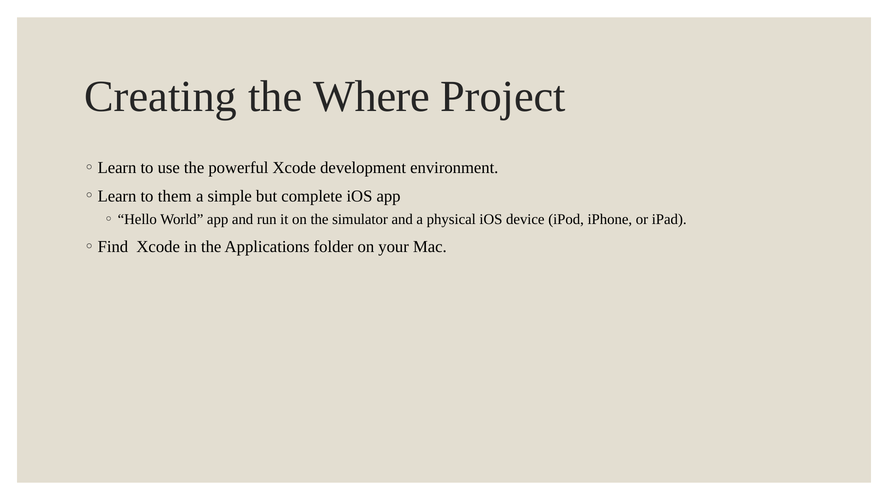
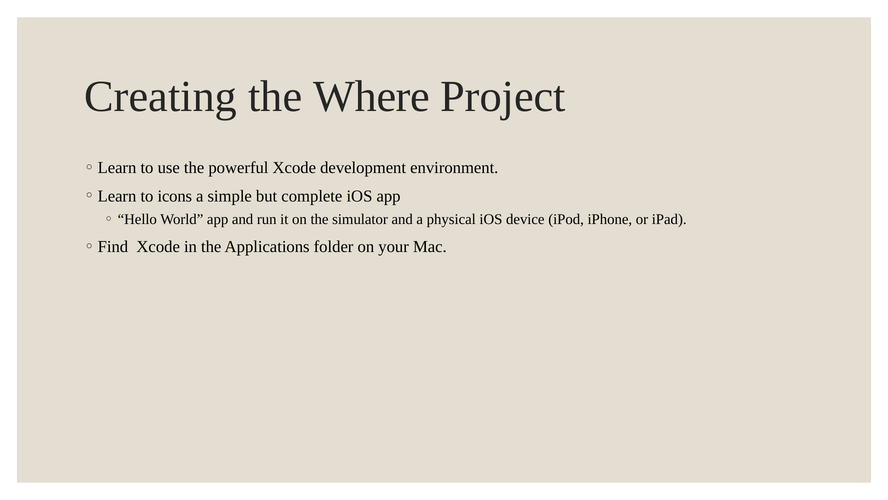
them: them -> icons
